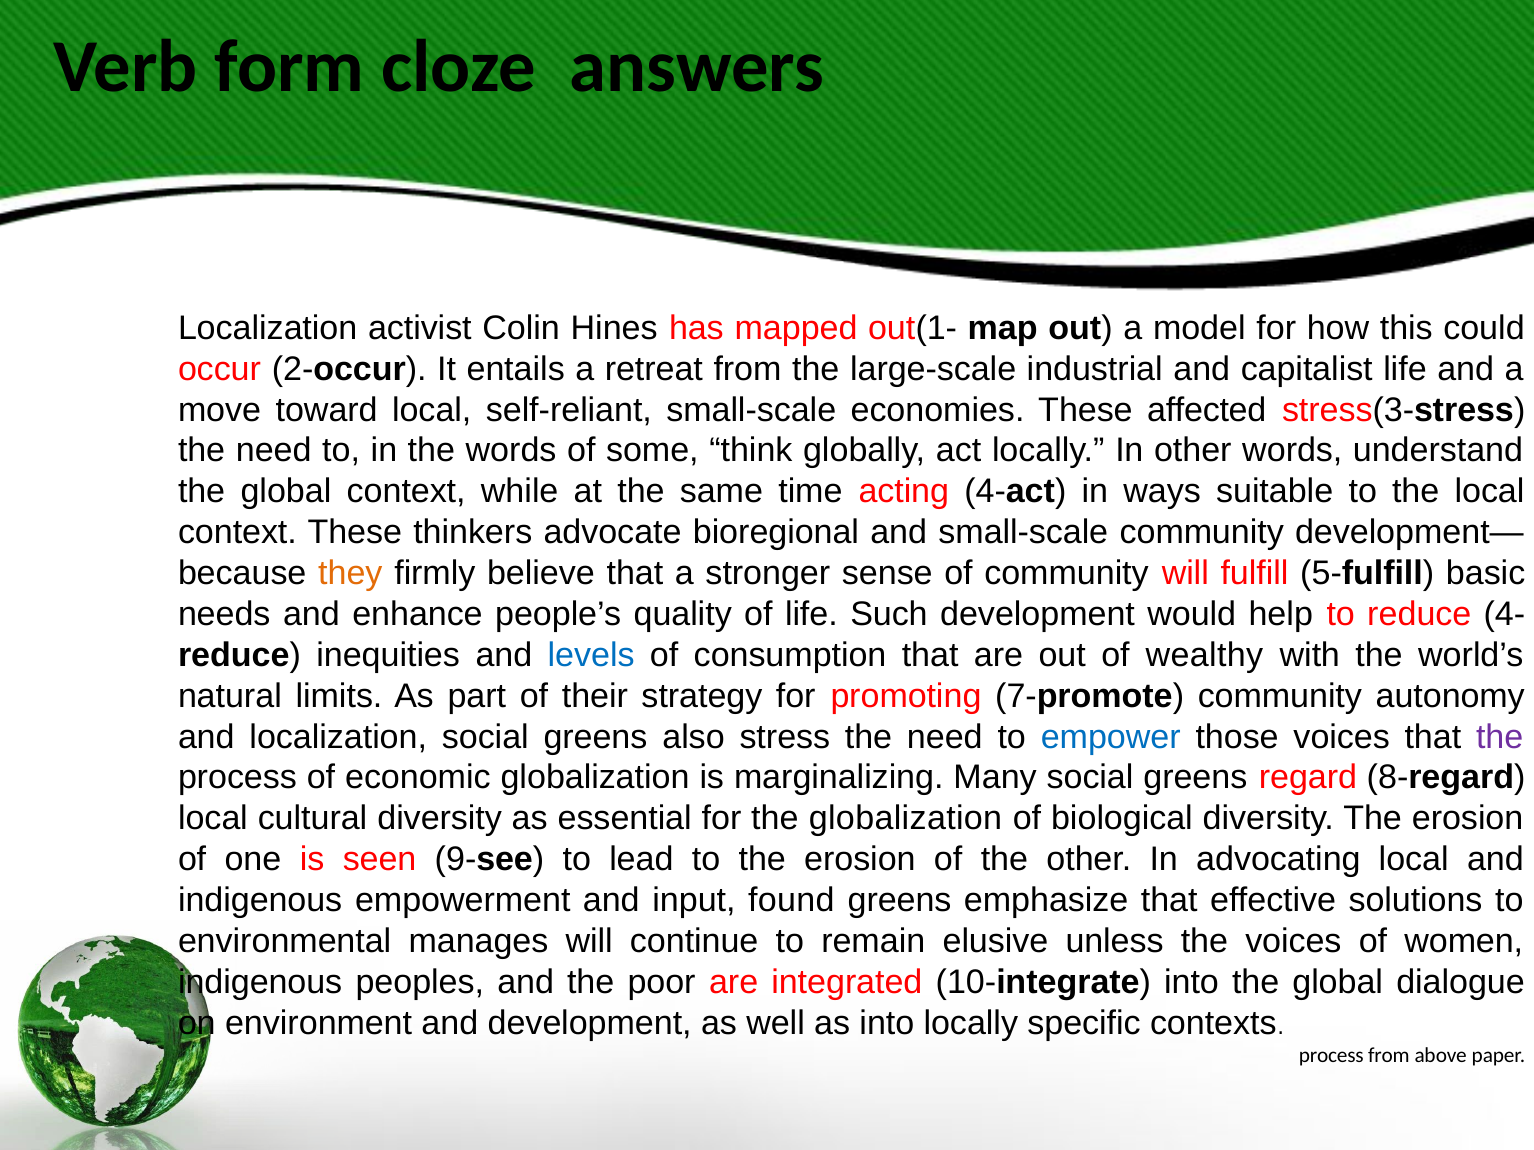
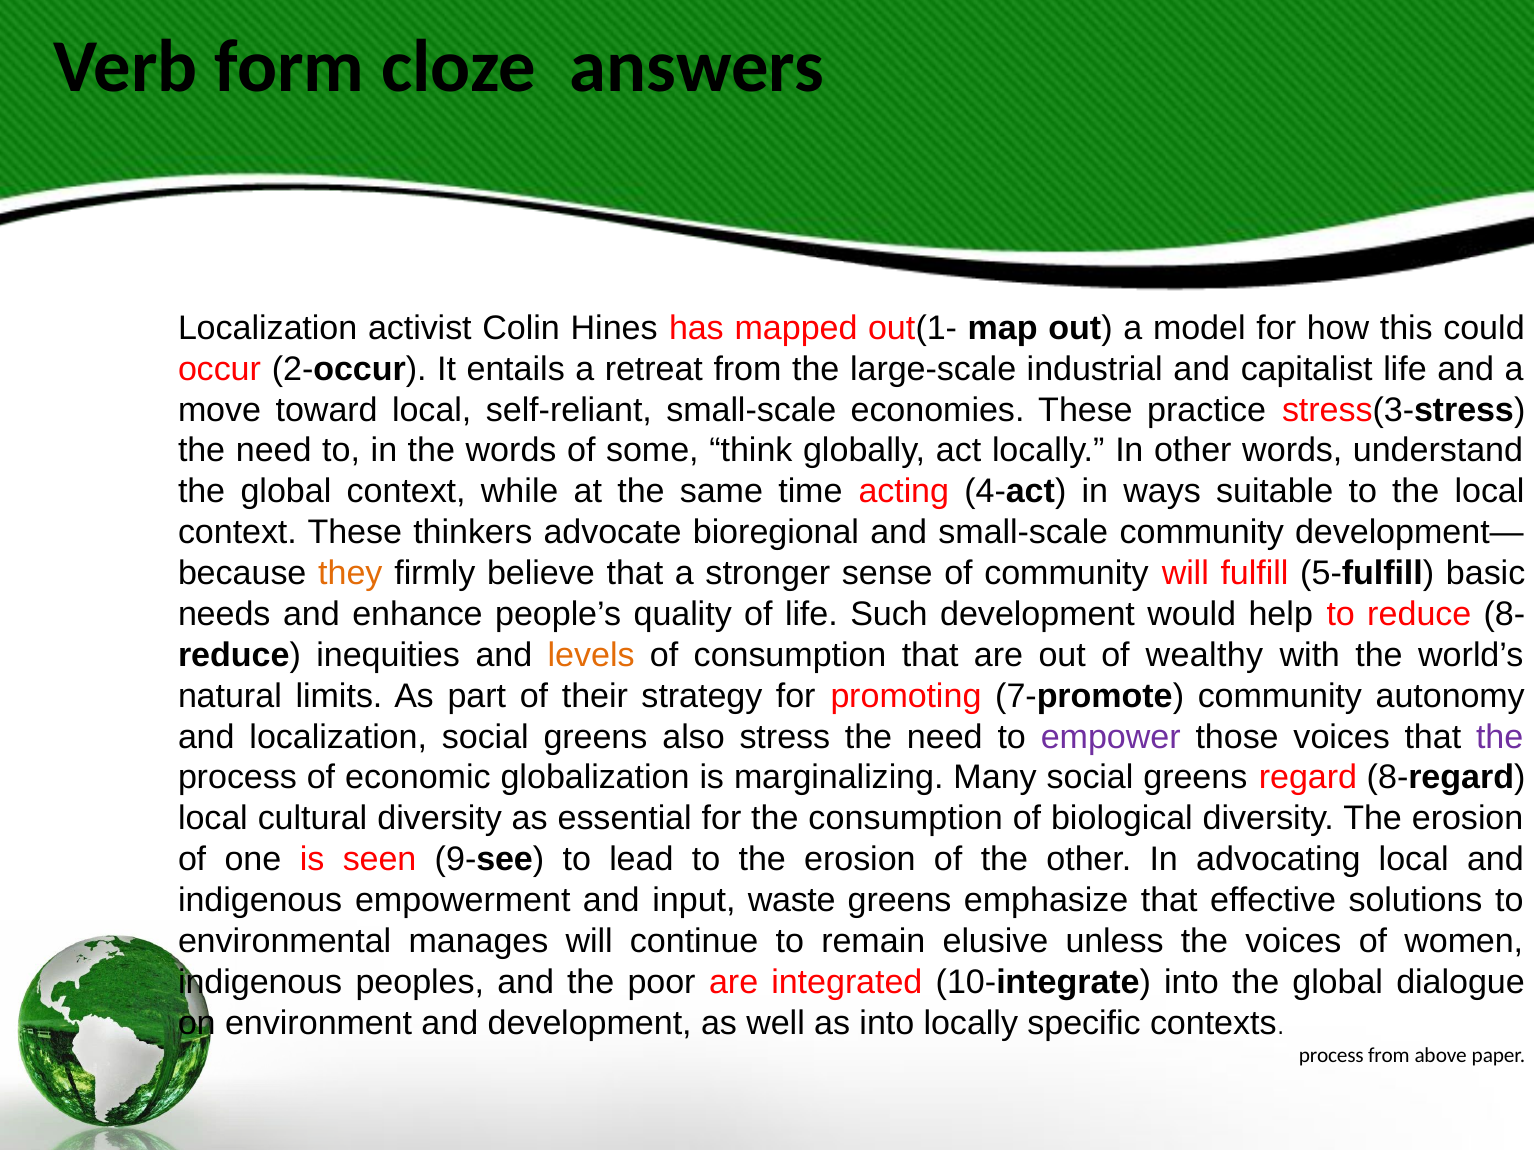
affected: affected -> practice
4-: 4- -> 8-
levels colour: blue -> orange
empower colour: blue -> purple
the globalization: globalization -> consumption
found: found -> waste
